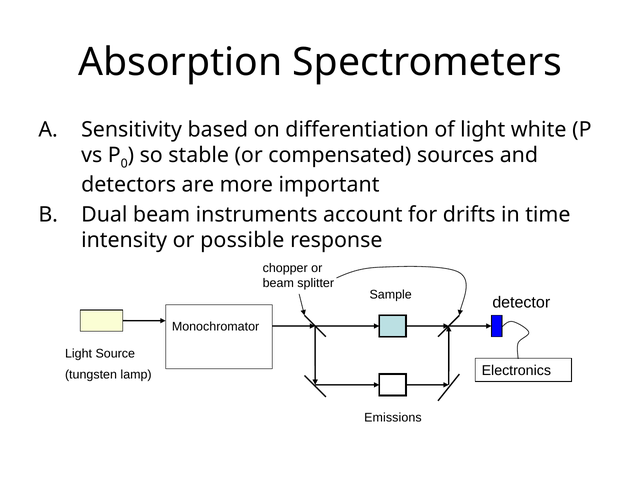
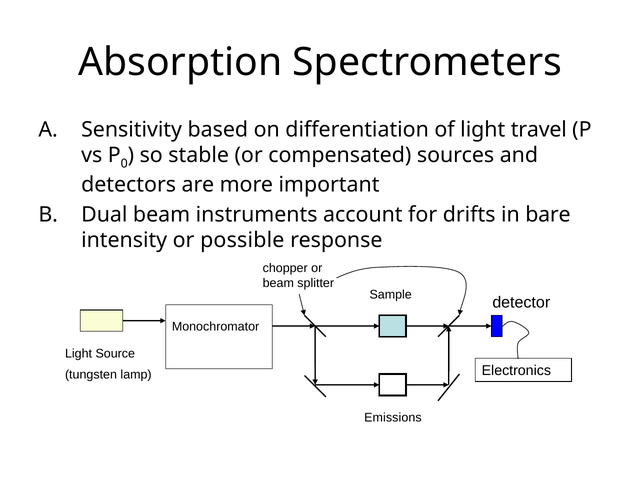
white: white -> travel
time: time -> bare
